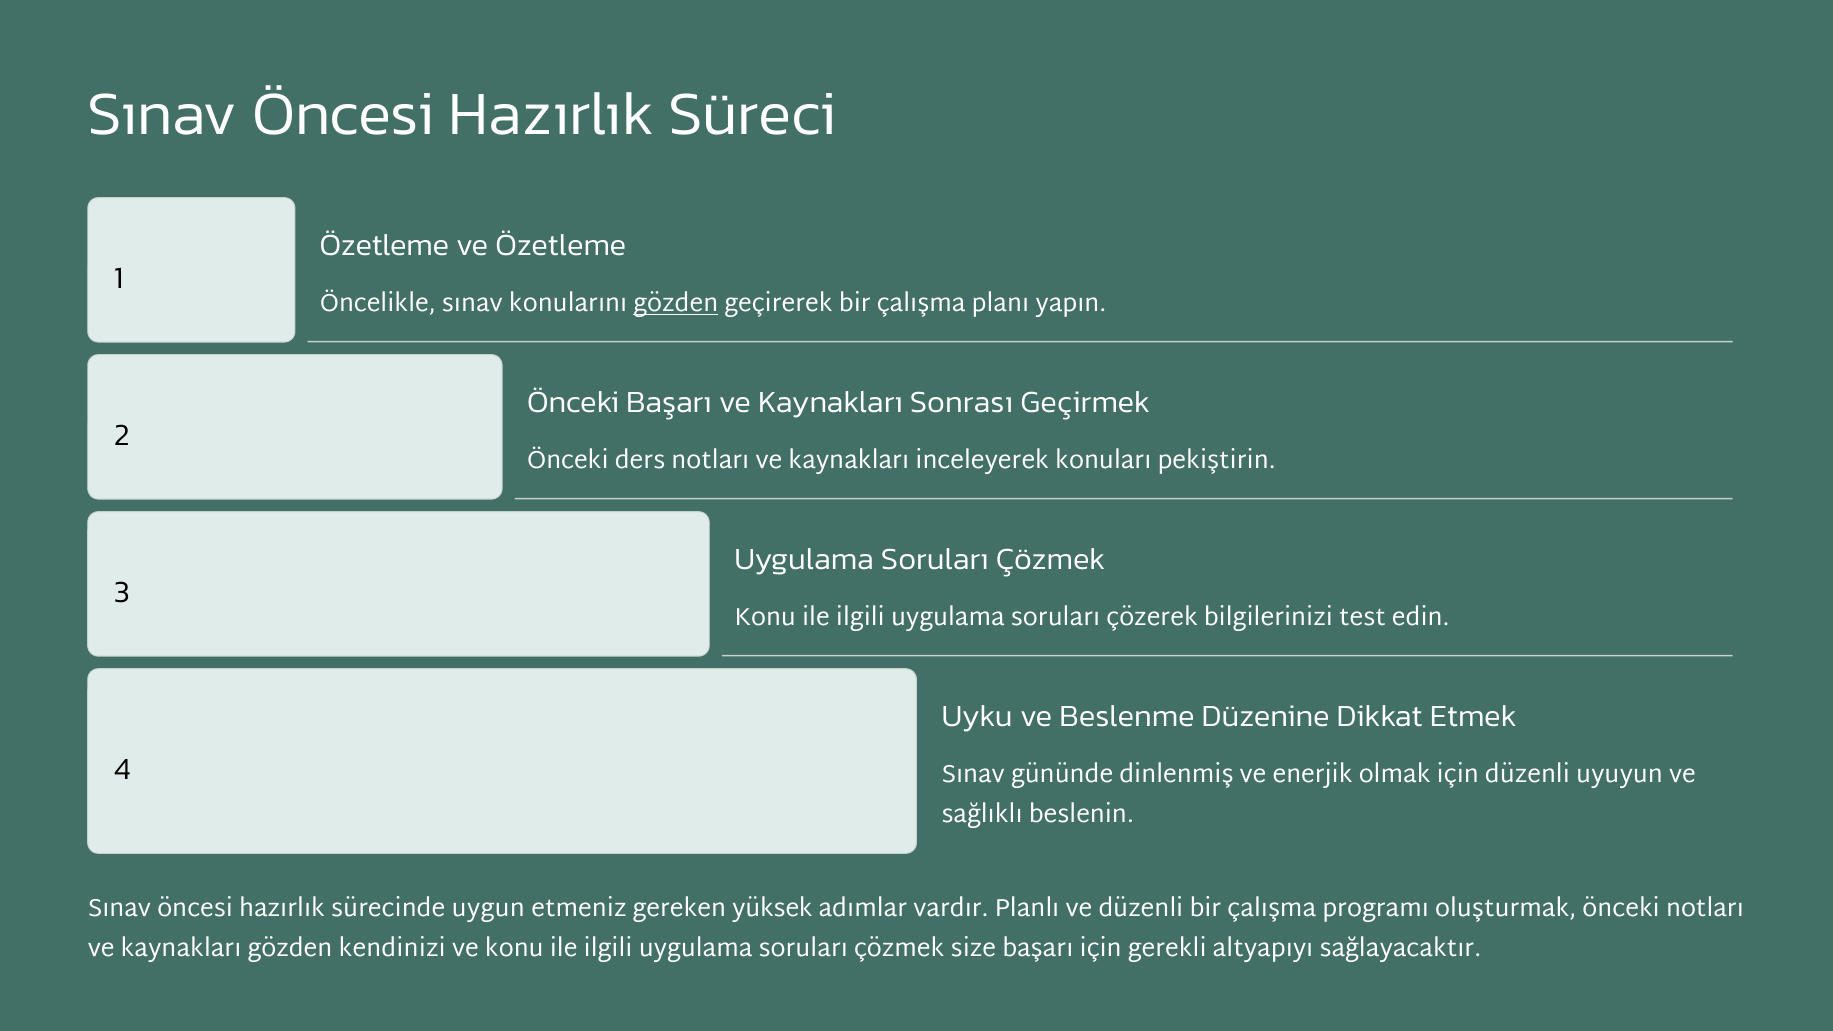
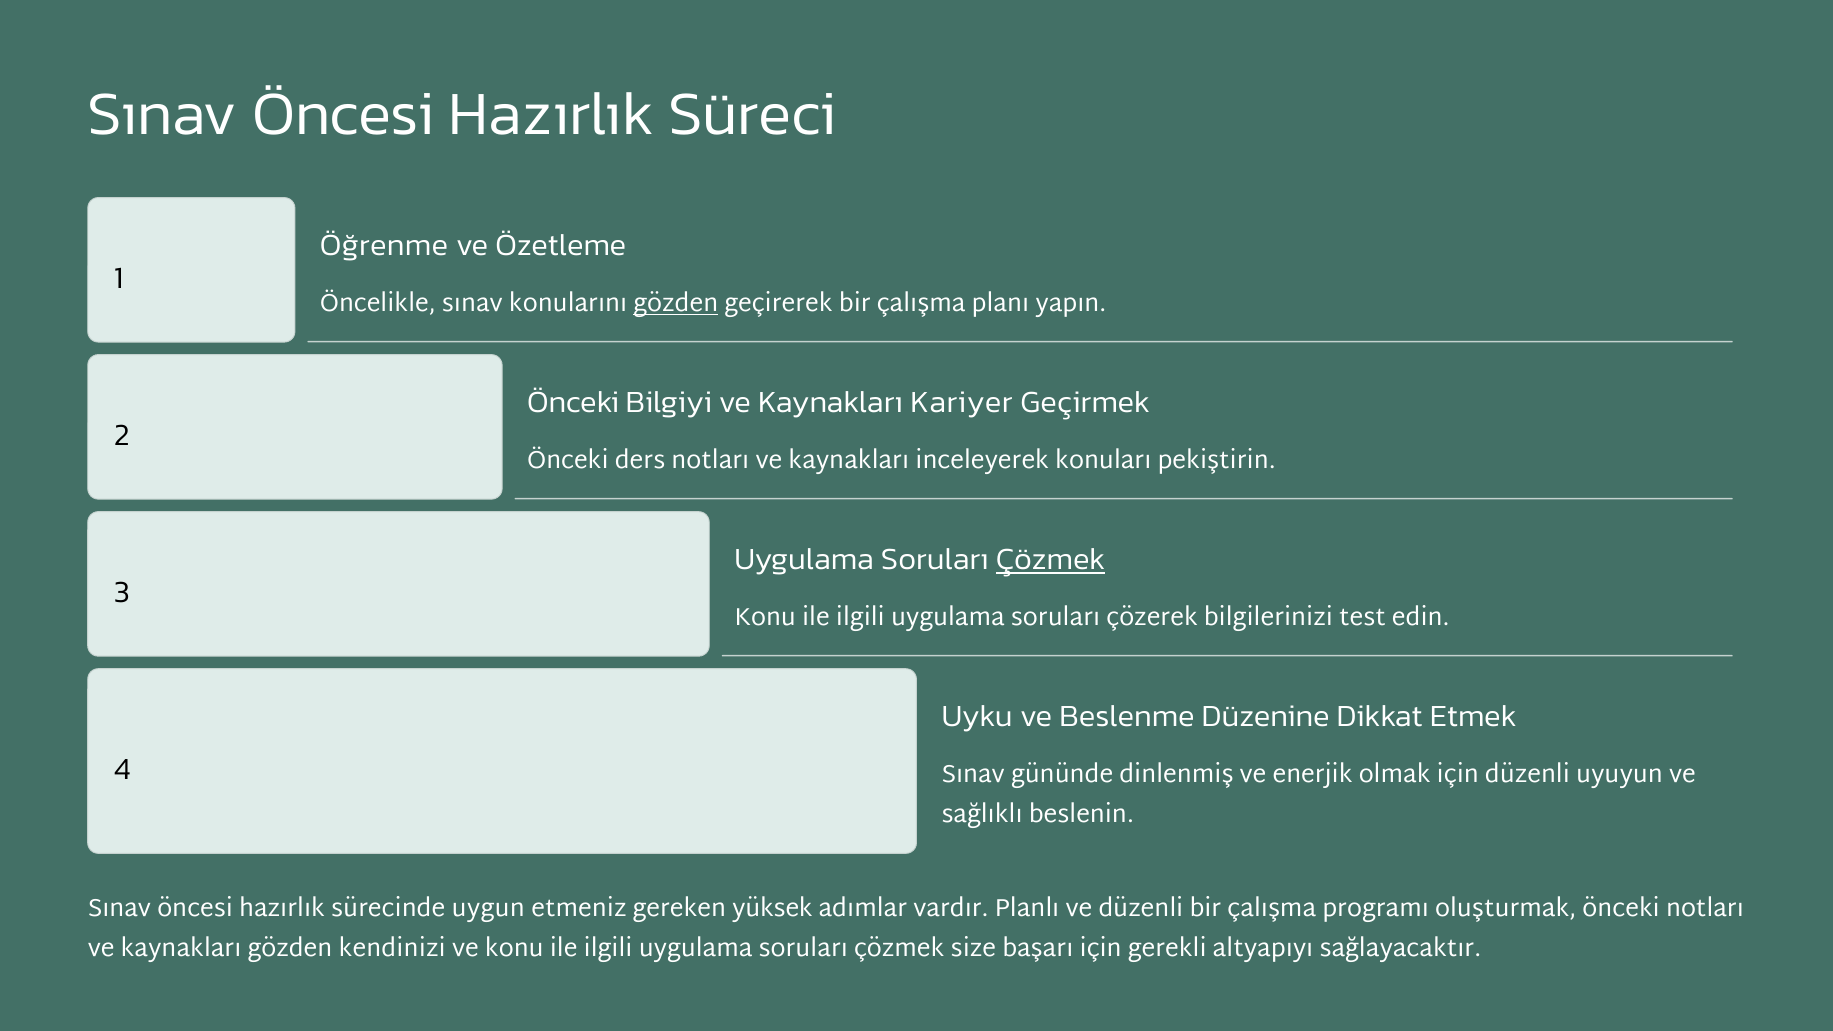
Özetleme at (384, 245): Özetleme -> Öğrenme
Önceki Başarı: Başarı -> Bilgiyi
Sonrası: Sonrası -> Kariyer
Çözmek at (1051, 559) underline: none -> present
